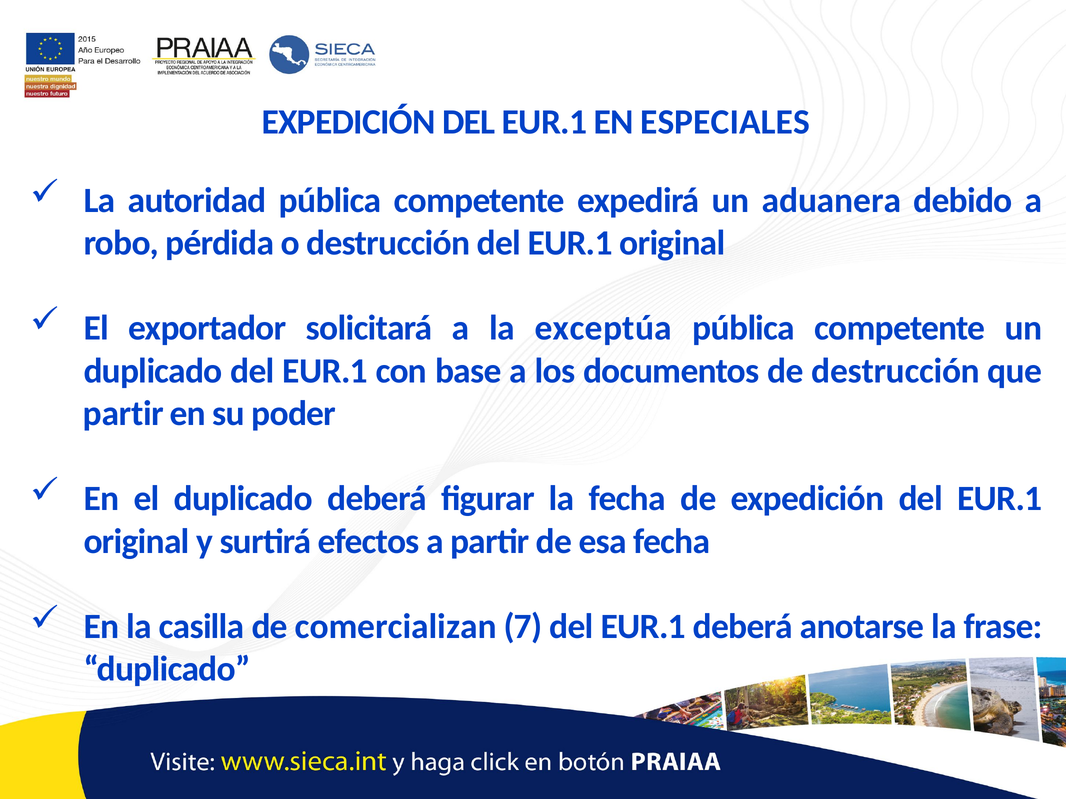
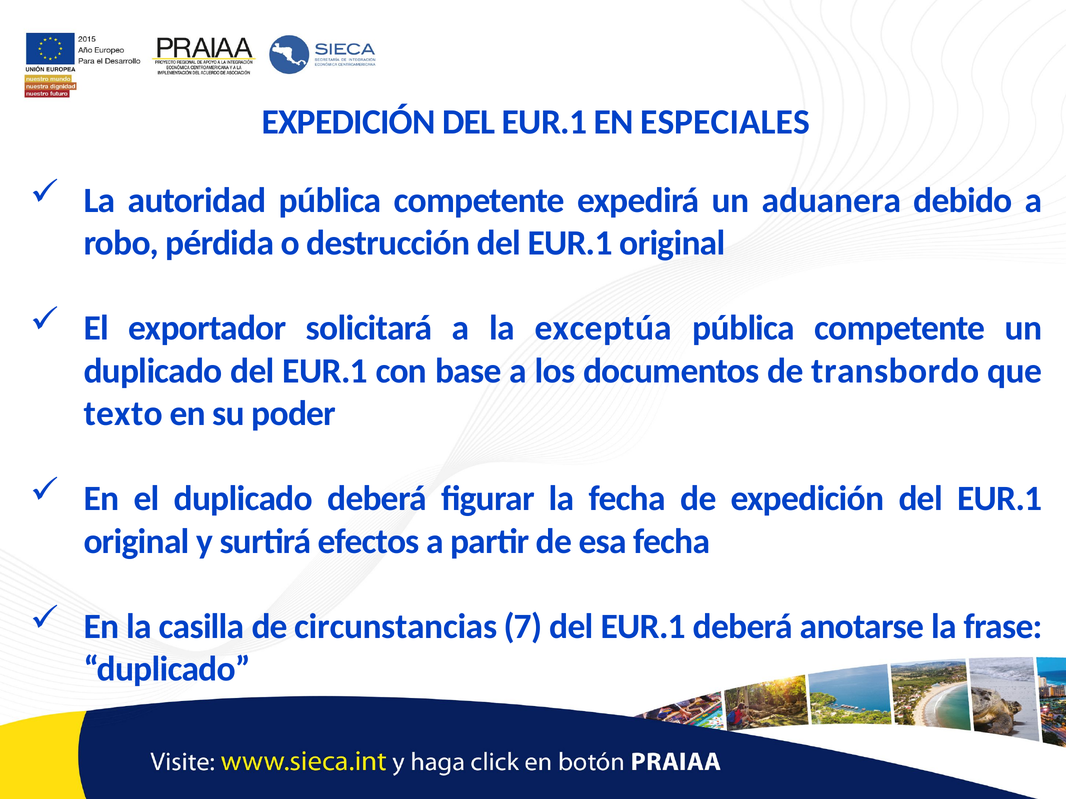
de destrucción: destrucción -> transbordo
partir at (123, 414): partir -> texto
comercializan: comercializan -> circunstancias
